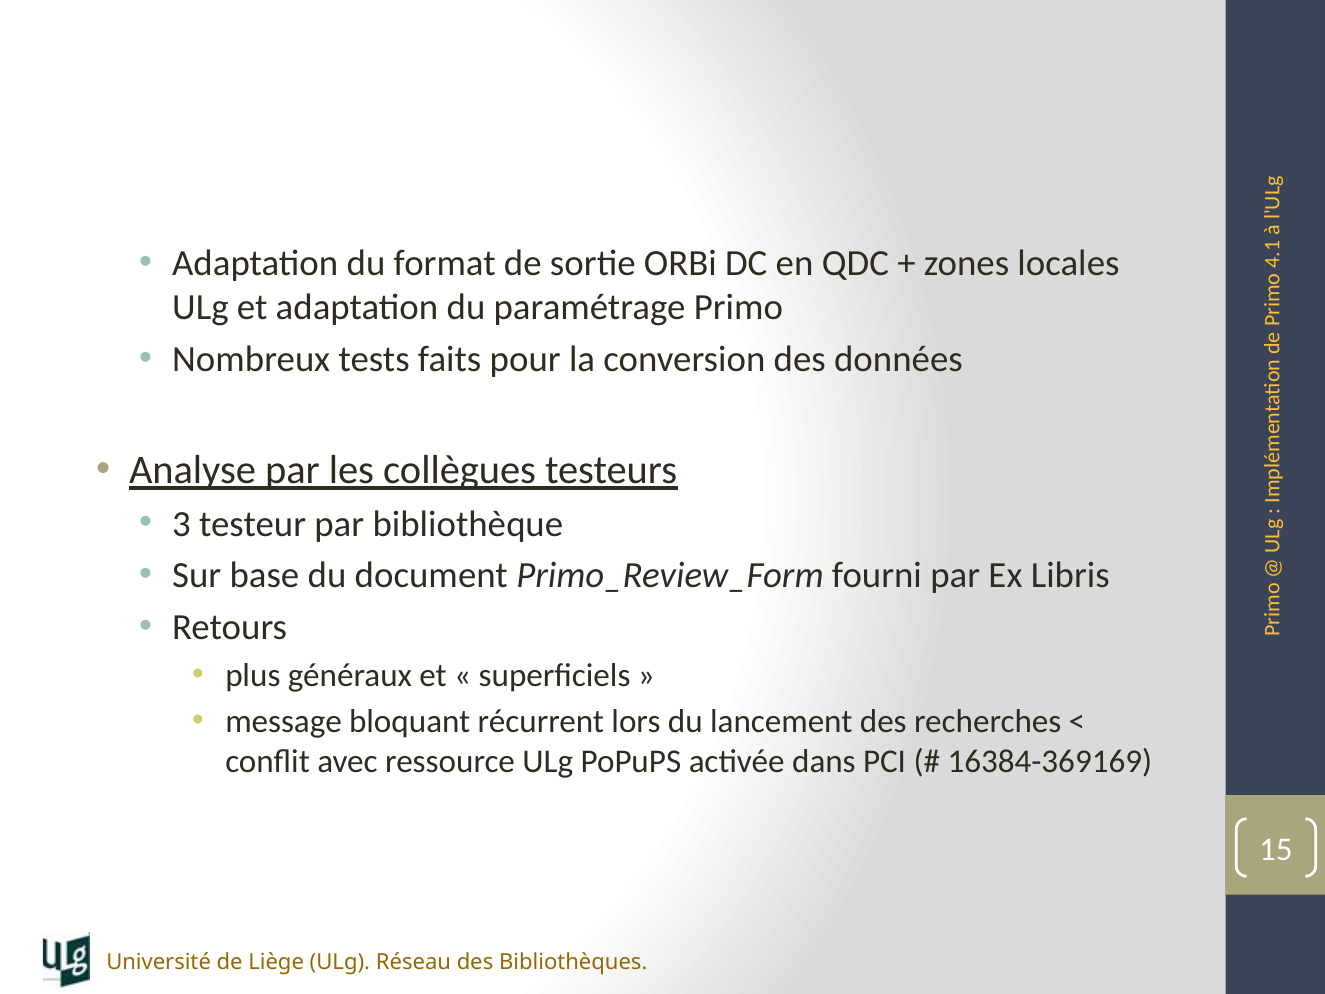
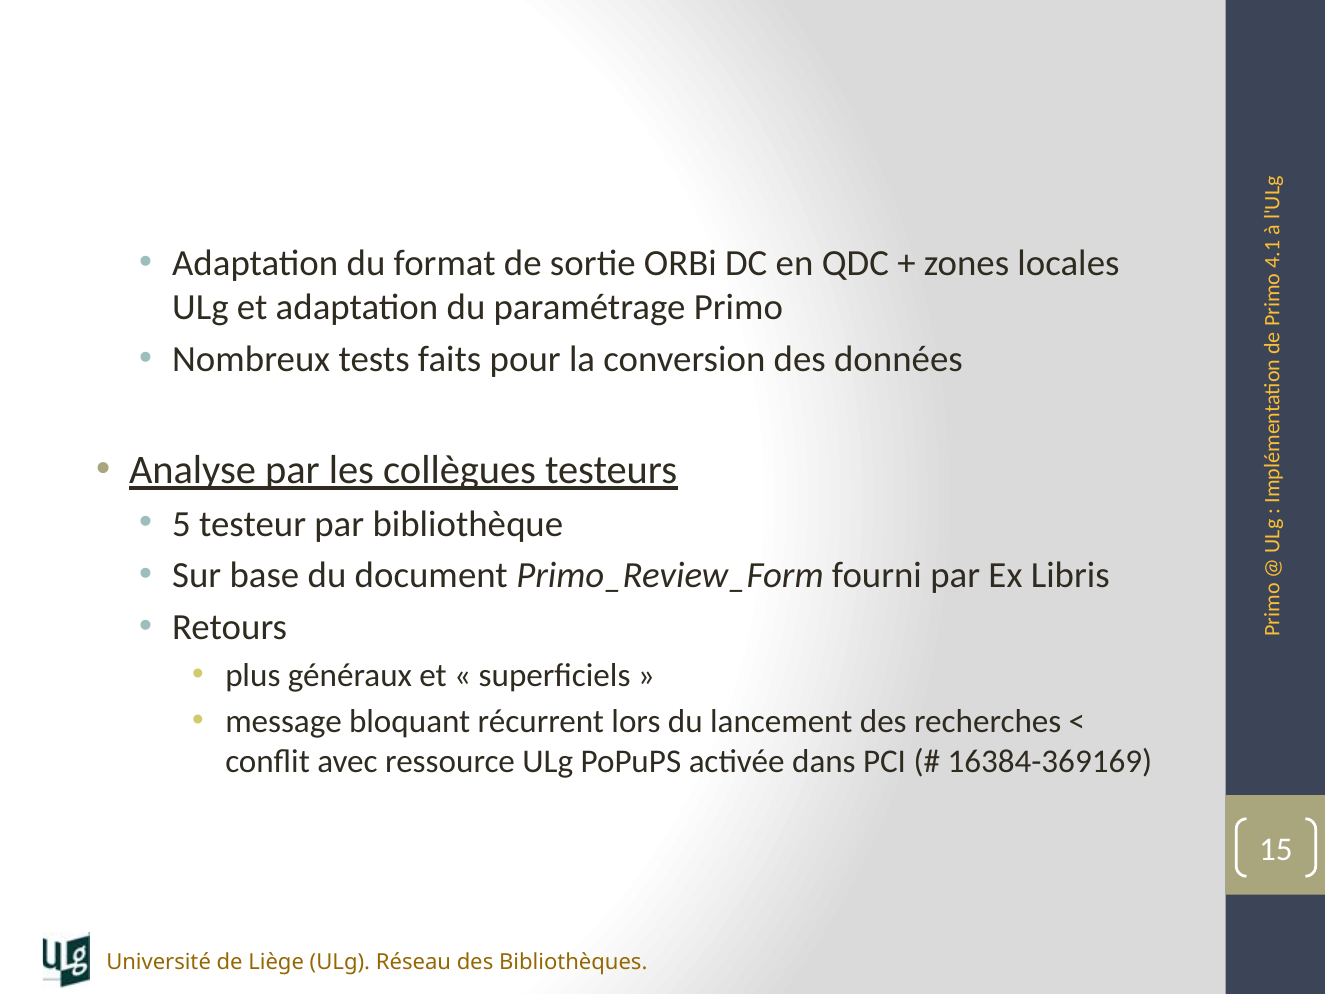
3: 3 -> 5
